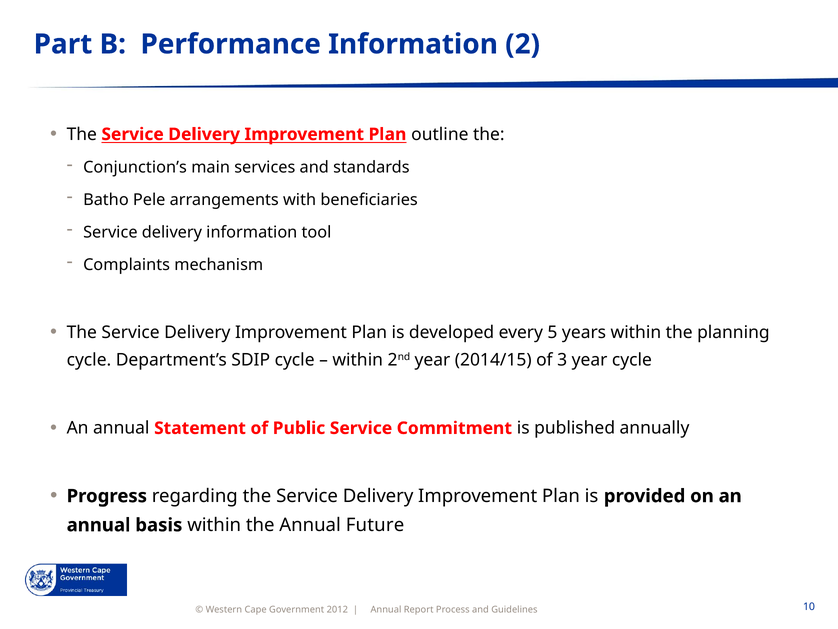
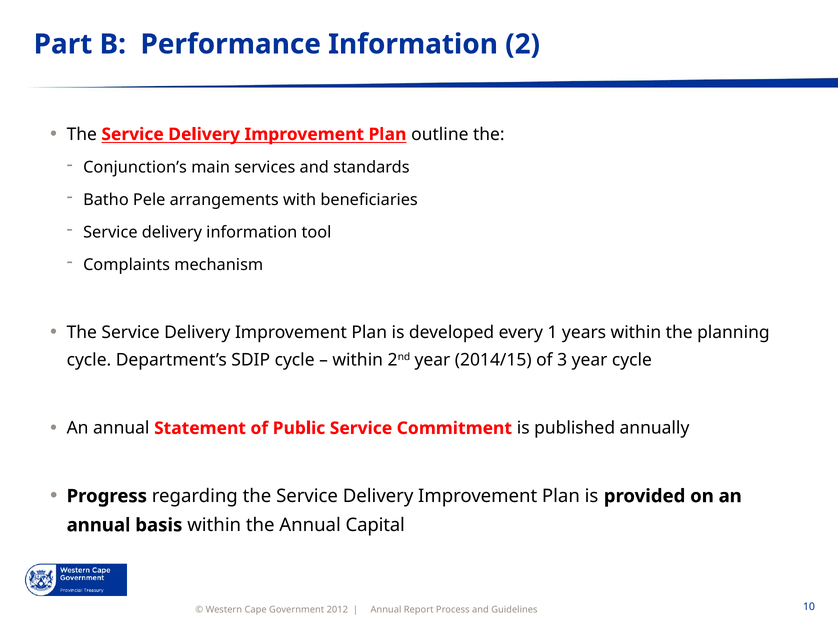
5: 5 -> 1
Future: Future -> Capital
